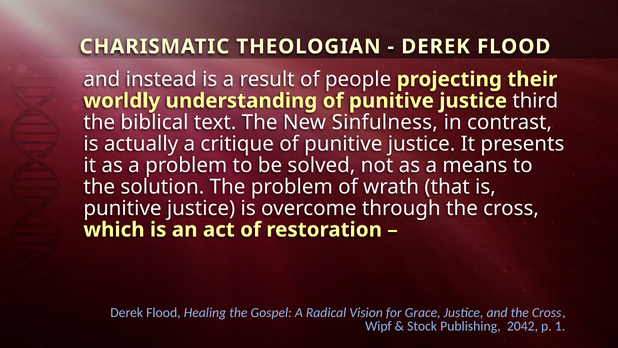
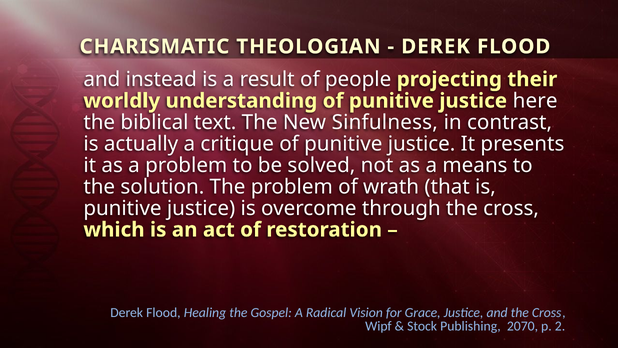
third: third -> here
2042: 2042 -> 2070
1: 1 -> 2
